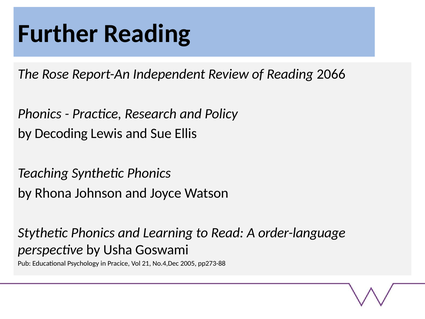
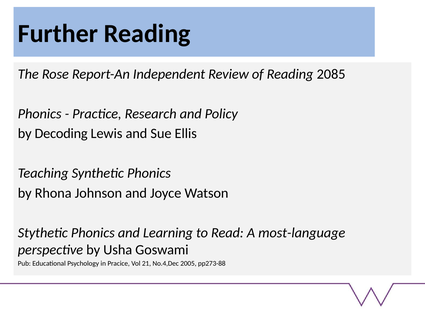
2066: 2066 -> 2085
order-language: order-language -> most-language
